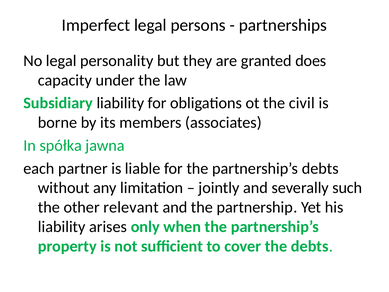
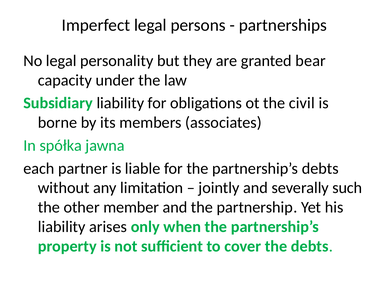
does: does -> bear
relevant: relevant -> member
